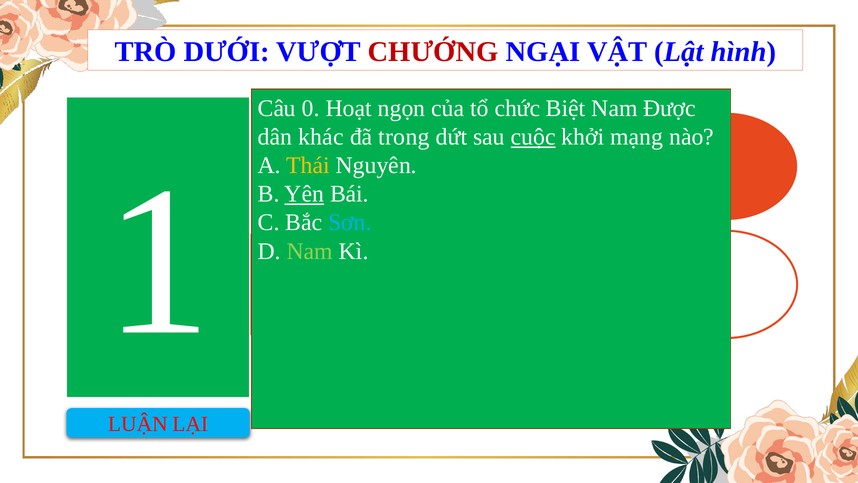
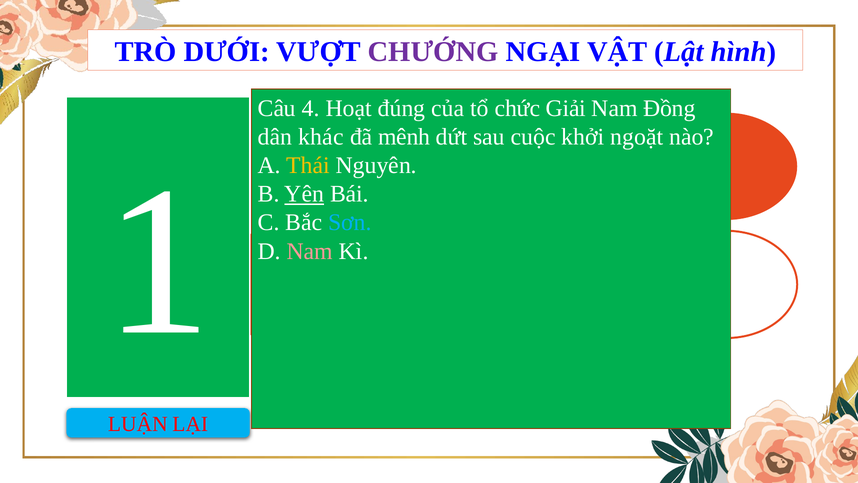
CHƯỚNG colour: red -> purple
0: 0 -> 4
ngọn: ngọn -> đúng
Biệt: Biệt -> Giải
Được: Được -> Đồng
trong: trong -> mênh
cuộc underline: present -> none
mạng: mạng -> ngoặt
Nam at (310, 251) colour: light green -> pink
